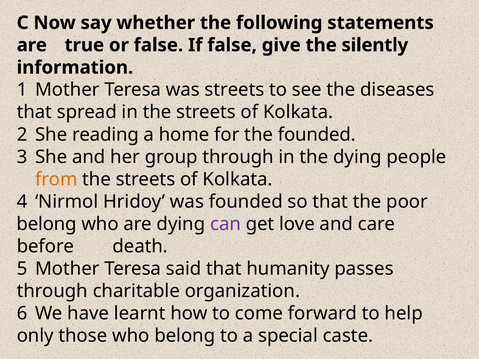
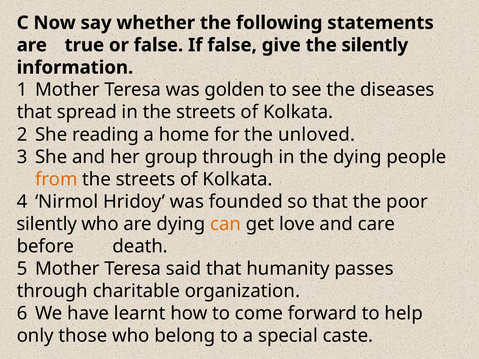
was streets: streets -> golden
the founded: founded -> unloved
belong at (47, 224): belong -> silently
can colour: purple -> orange
